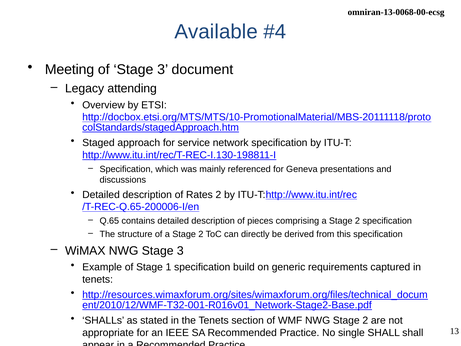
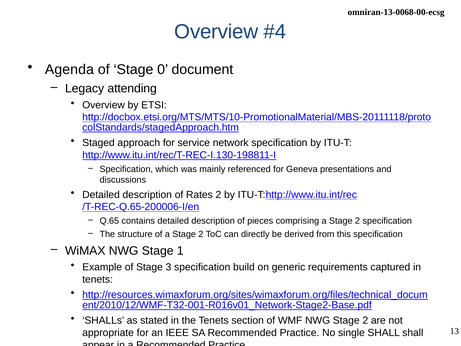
Available at (216, 32): Available -> Overview
Meeting: Meeting -> Agenda
of Stage 3: 3 -> 0
NWG Stage 3: 3 -> 1
1: 1 -> 3
